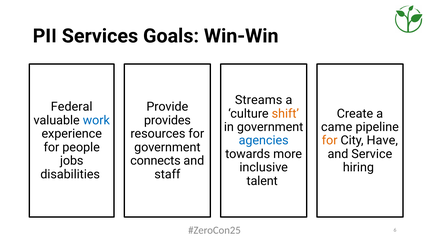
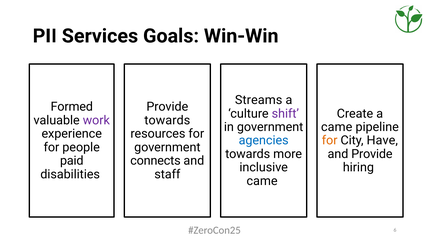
Federal: Federal -> Formed
shift colour: orange -> purple
work colour: blue -> purple
provides at (167, 120): provides -> towards
and Service: Service -> Provide
jobs: jobs -> paid
talent at (262, 181): talent -> came
